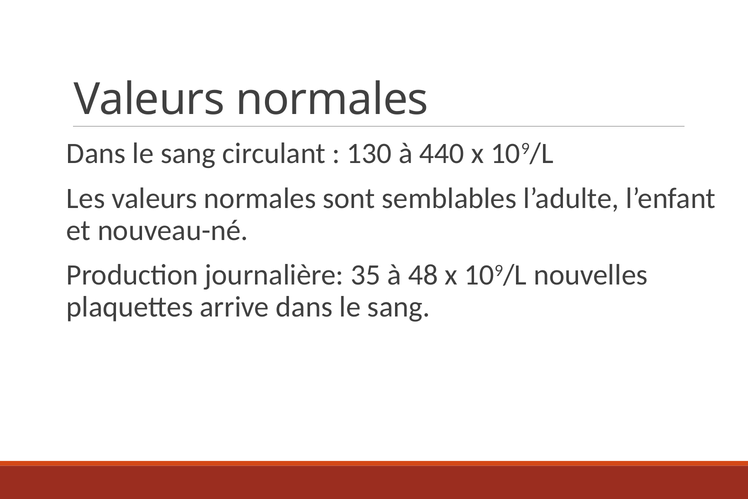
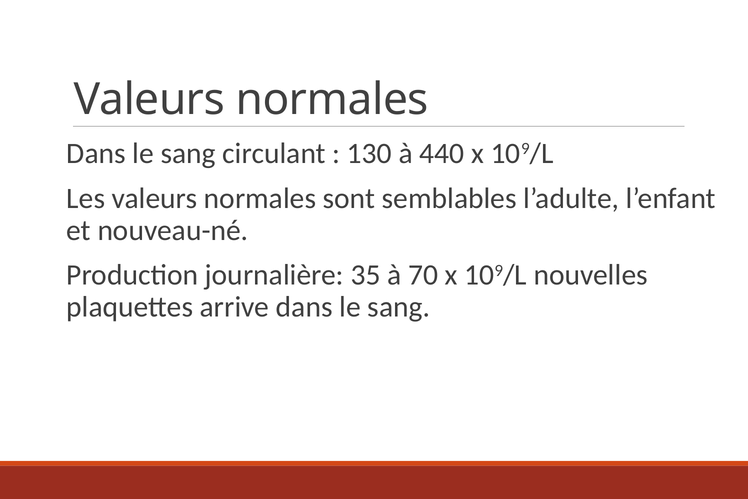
48: 48 -> 70
